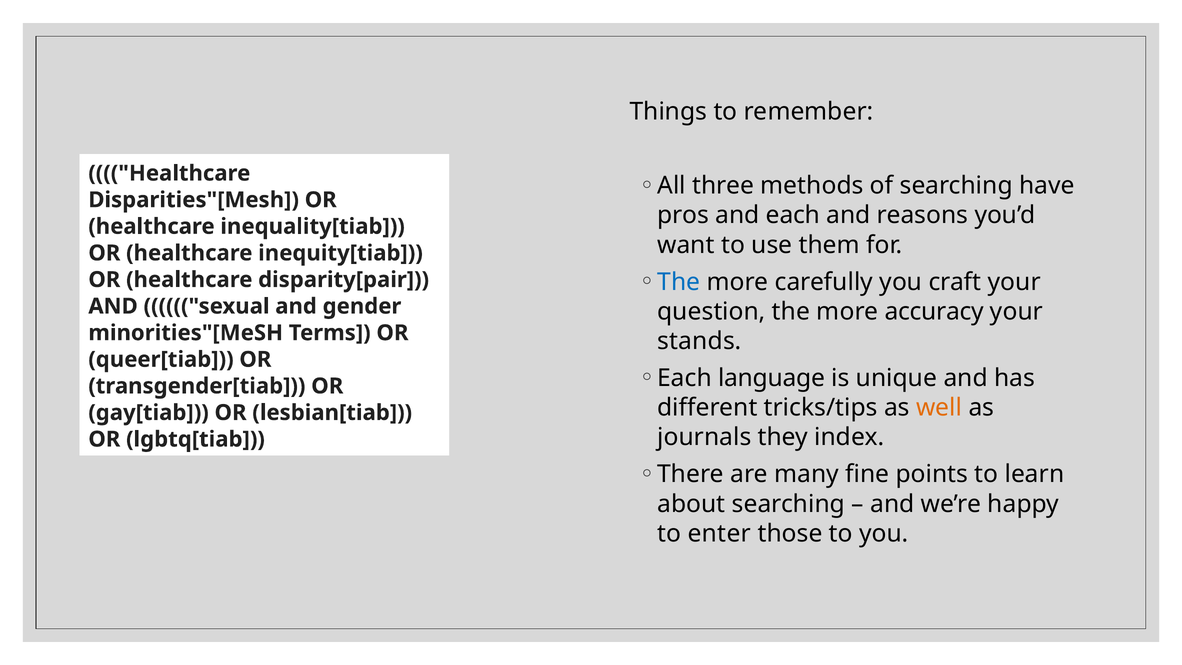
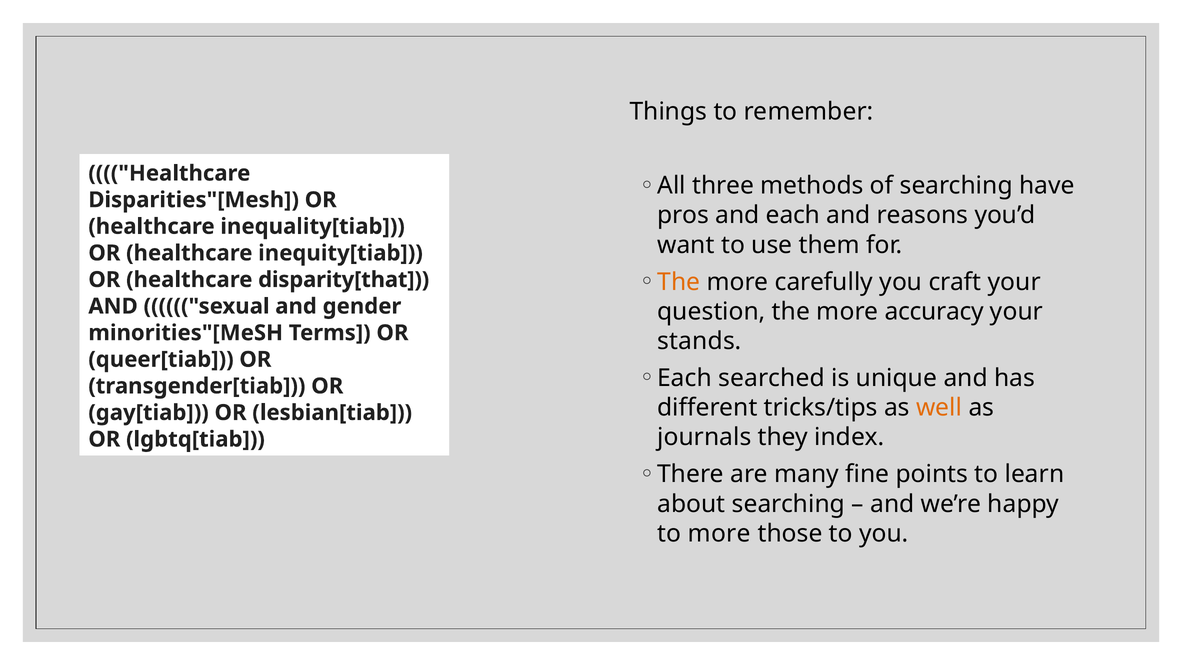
The at (679, 282) colour: blue -> orange
disparity[pair: disparity[pair -> disparity[that
language: language -> searched
to enter: enter -> more
